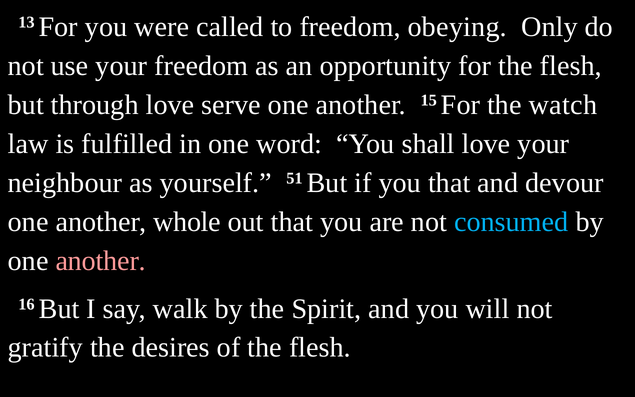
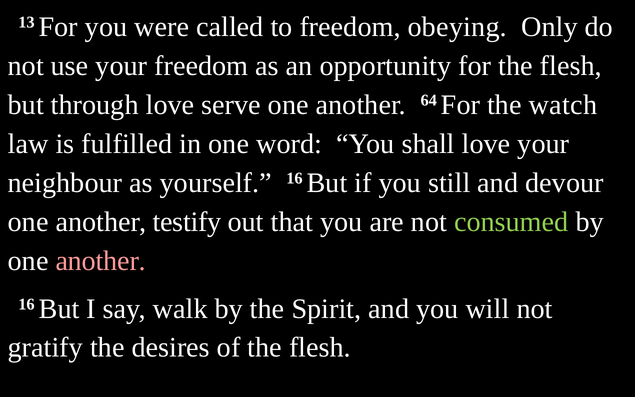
15: 15 -> 64
yourself 51: 51 -> 16
you that: that -> still
whole: whole -> testify
consumed colour: light blue -> light green
